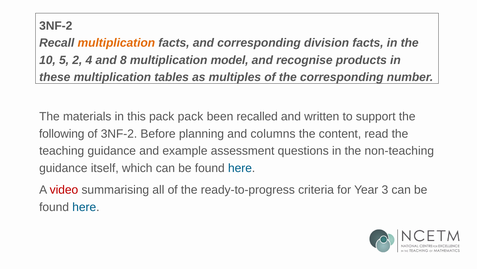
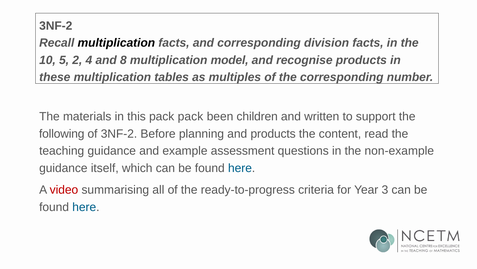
multiplication at (116, 43) colour: orange -> black
recalled: recalled -> children
and columns: columns -> products
non-teaching: non-teaching -> non-example
